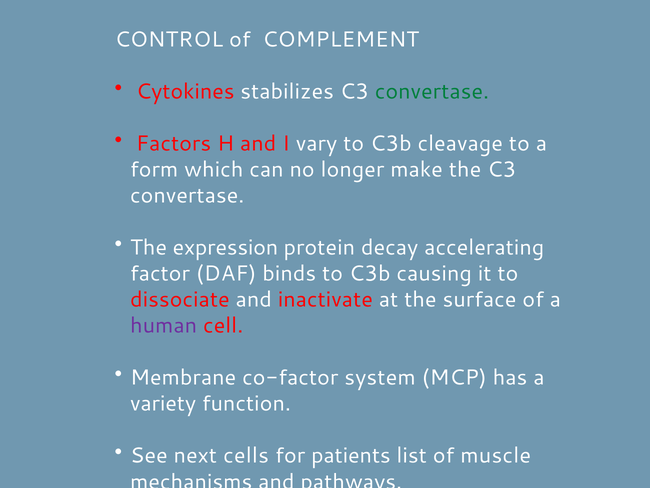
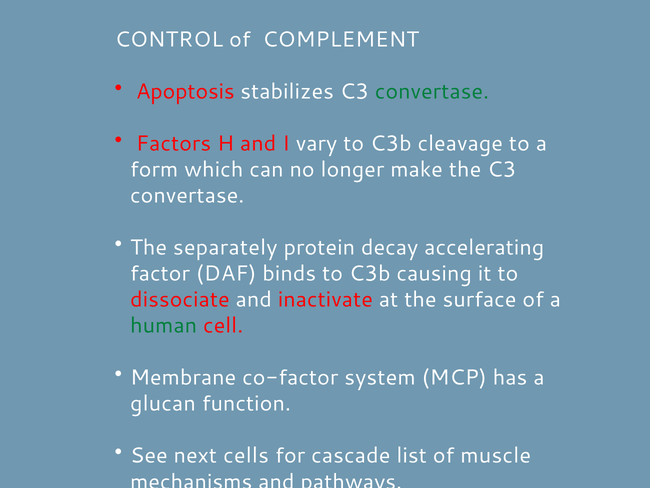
Cytokines: Cytokines -> Apoptosis
expression: expression -> separately
human colour: purple -> green
variety: variety -> glucan
patients: patients -> cascade
